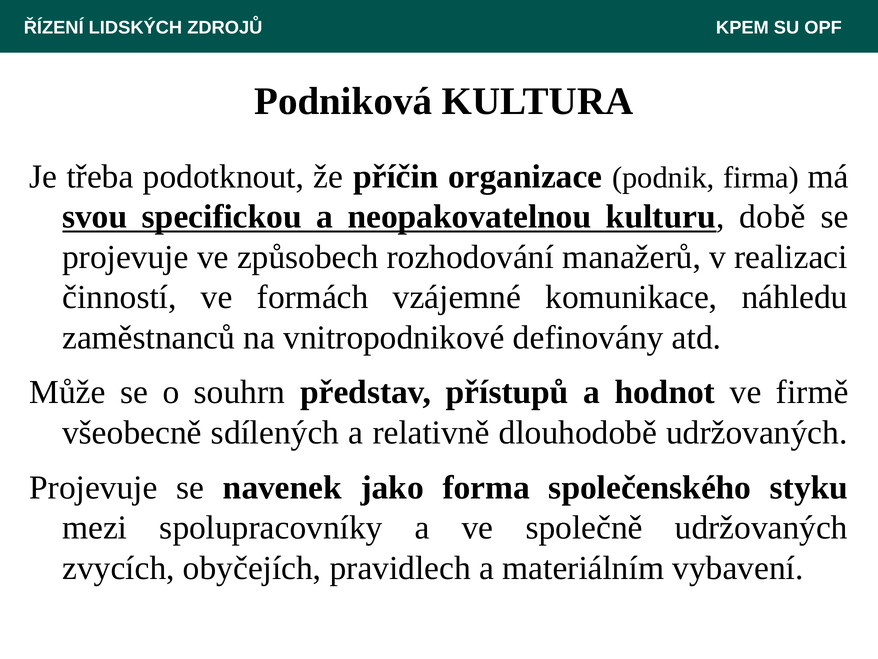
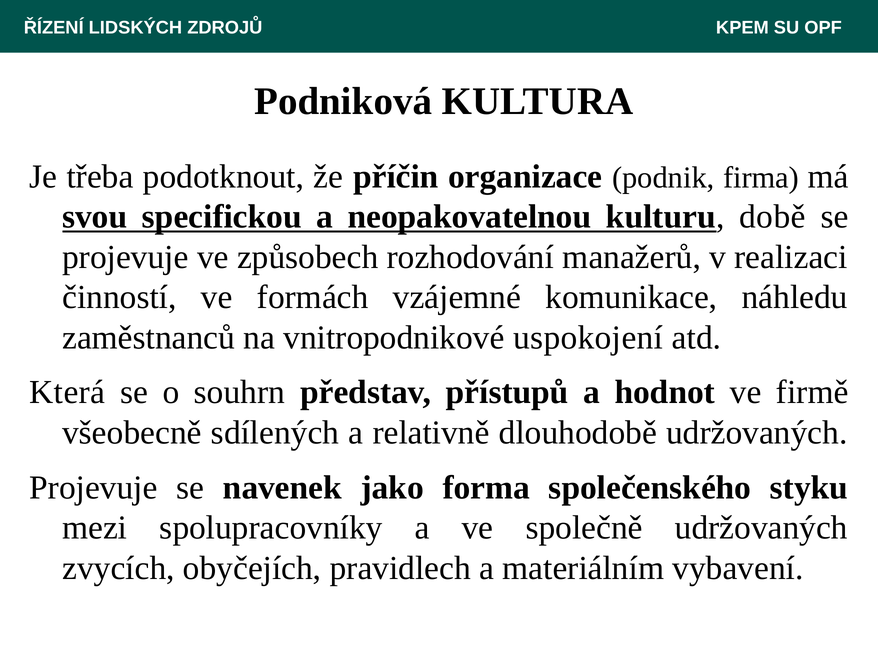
definovány: definovány -> uspokojení
Může: Může -> Která
